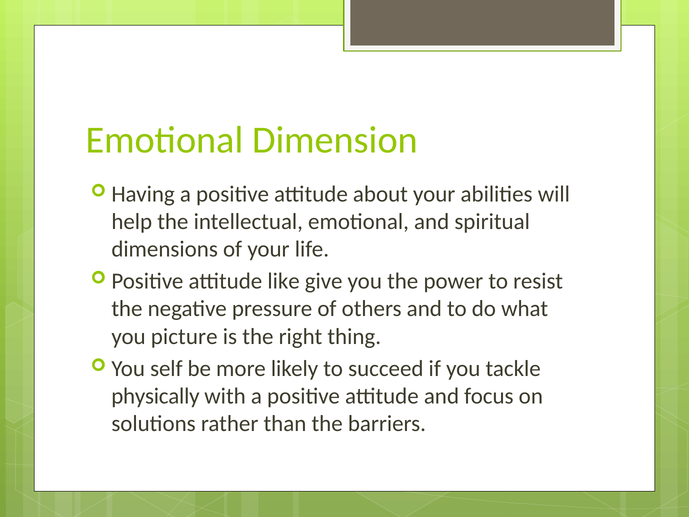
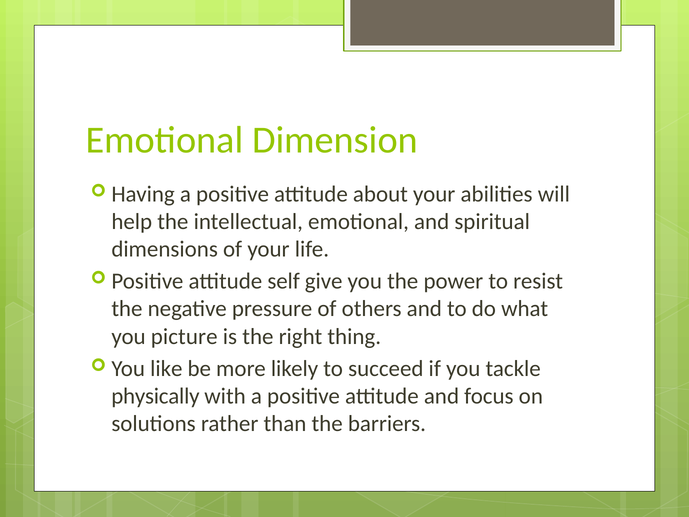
like: like -> self
self: self -> like
